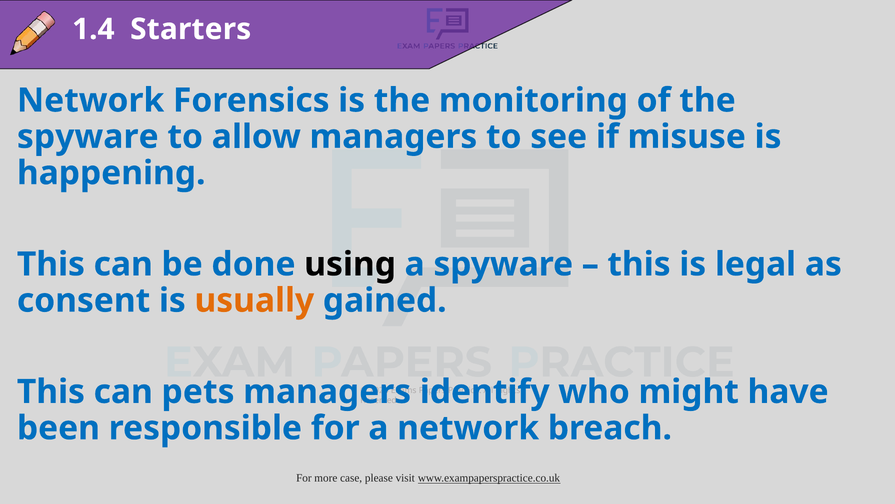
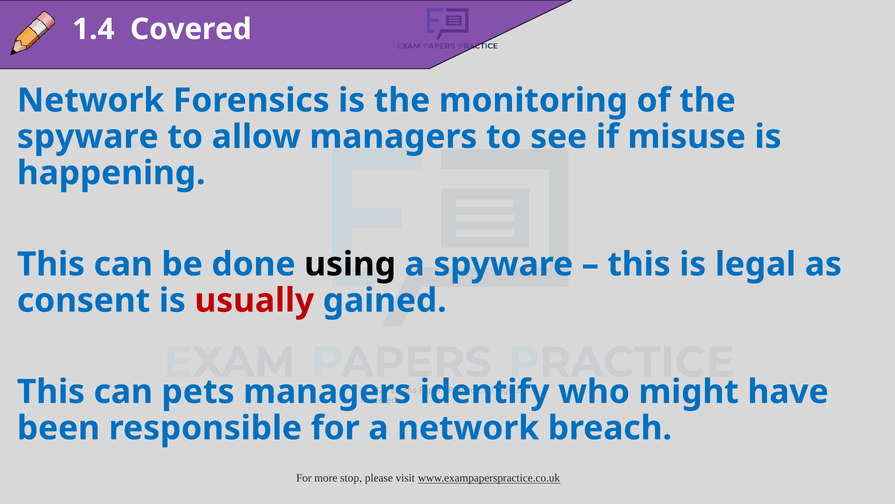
Starters: Starters -> Covered
usually colour: orange -> red
case: case -> stop
